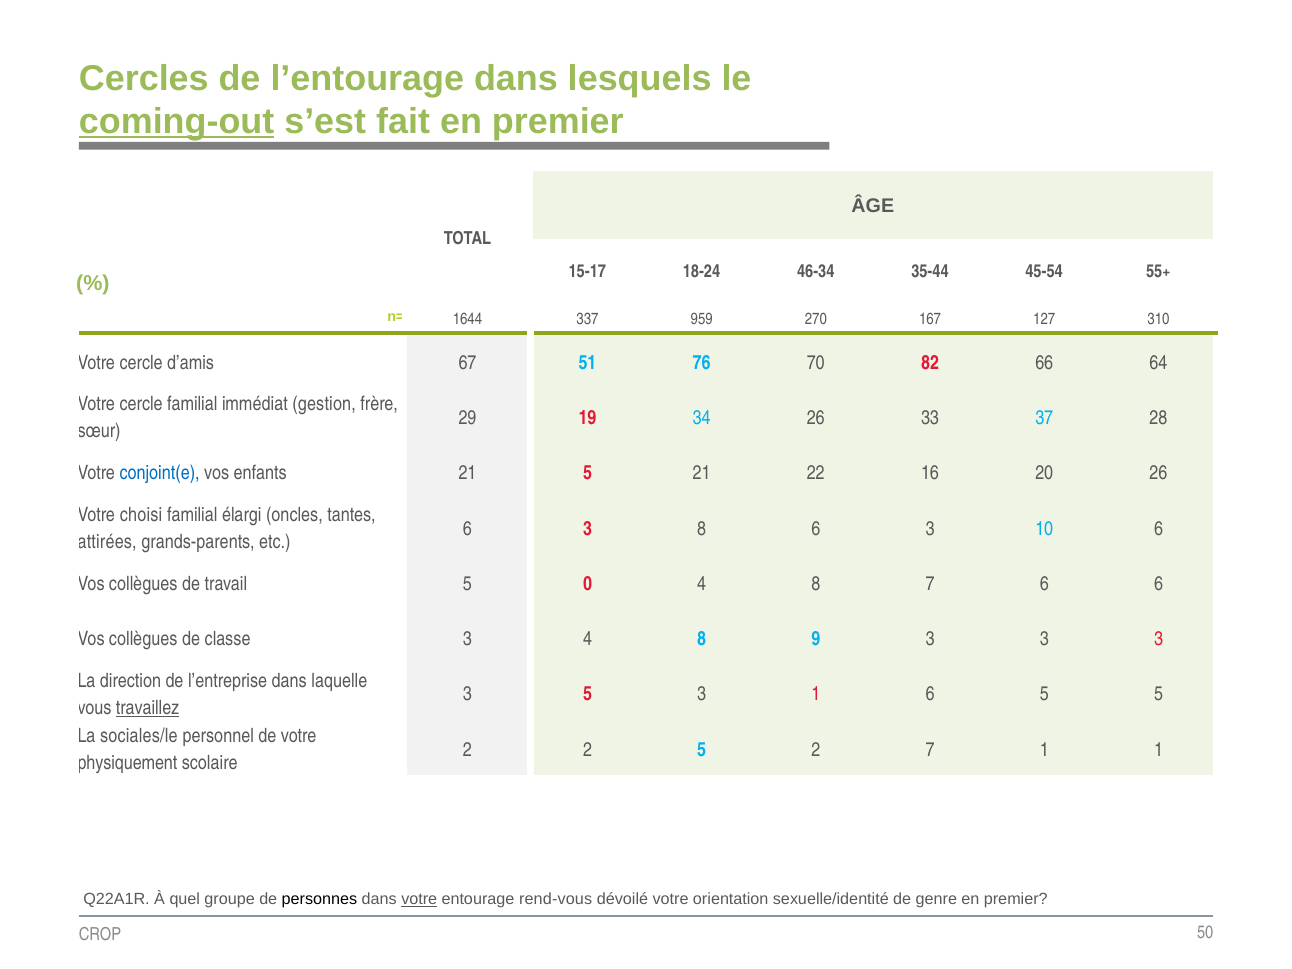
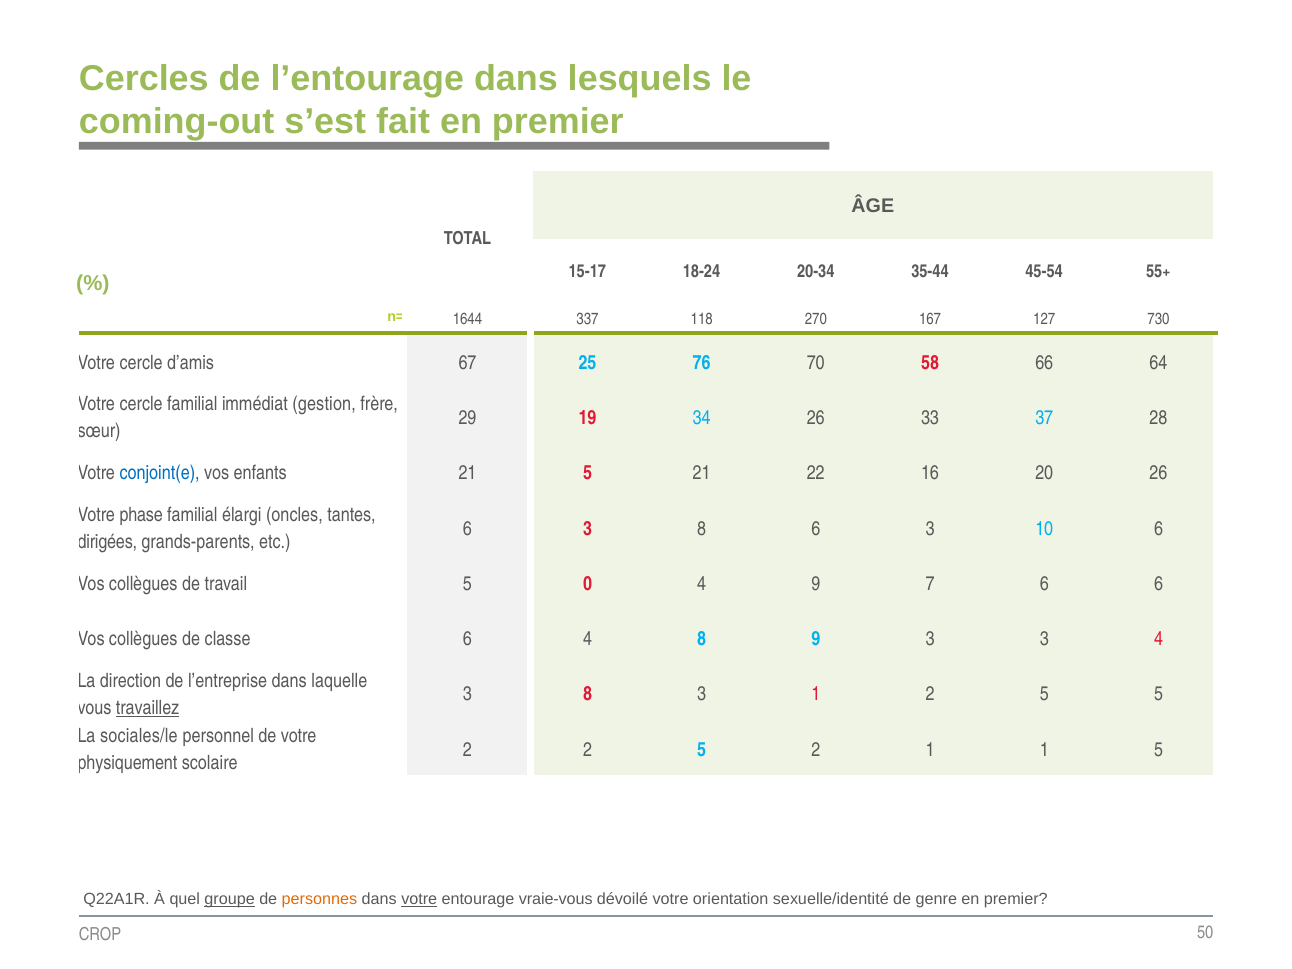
coming-out underline: present -> none
46-34: 46-34 -> 20-34
959: 959 -> 118
310: 310 -> 730
51: 51 -> 25
82: 82 -> 58
choisi: choisi -> phase
attirées: attirées -> dirigées
0 4 8: 8 -> 9
classe 3: 3 -> 6
3 3 3: 3 -> 4
5 at (588, 694): 5 -> 8
1 6: 6 -> 2
2 7: 7 -> 1
1 1: 1 -> 5
groupe underline: none -> present
personnes colour: black -> orange
rend-vous: rend-vous -> vraie-vous
